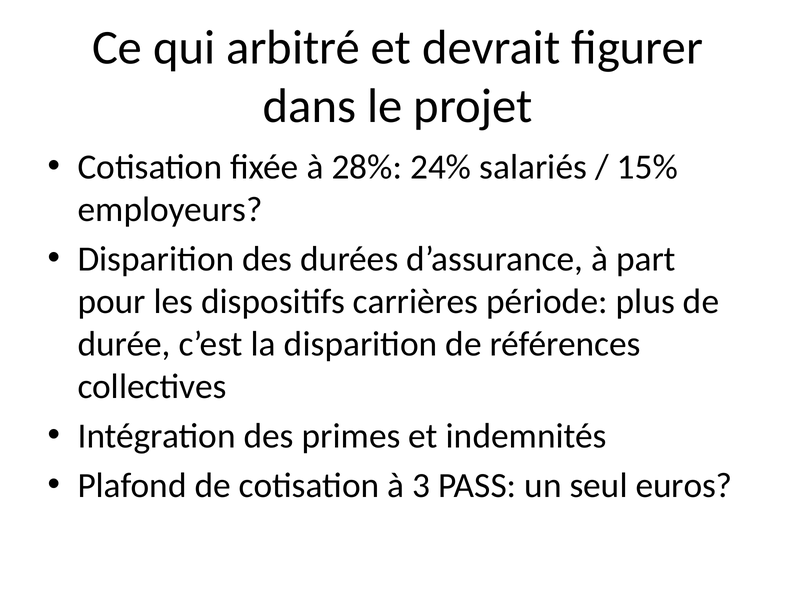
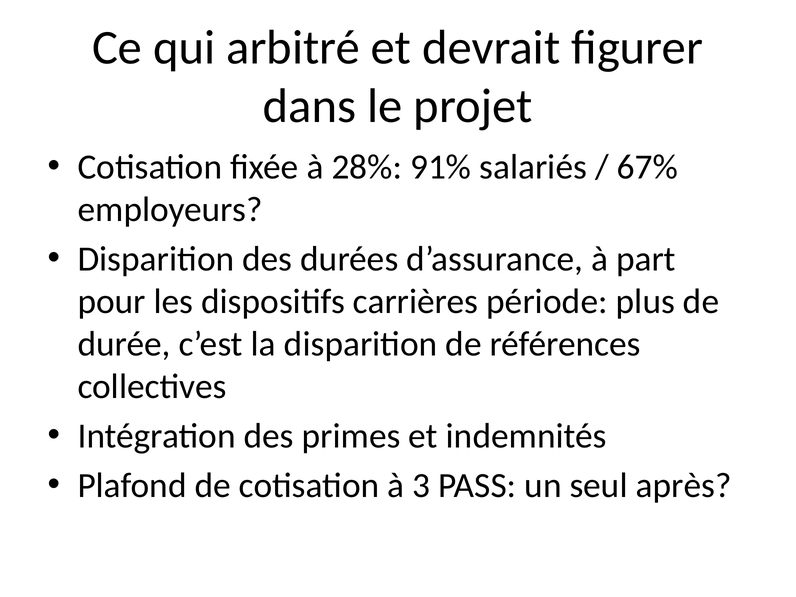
24%: 24% -> 91%
15%: 15% -> 67%
euros: euros -> après
